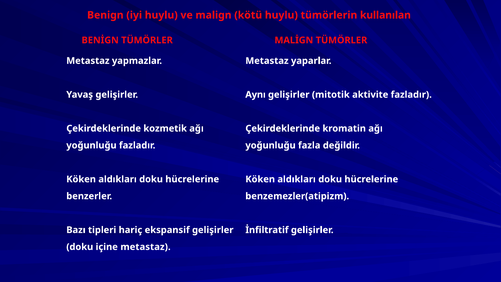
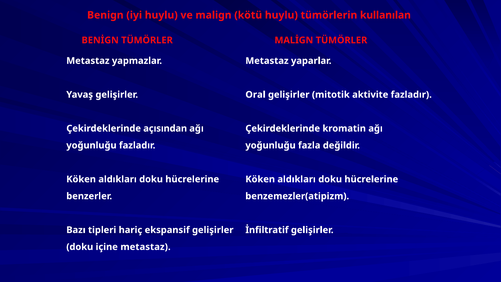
Aynı: Aynı -> Oral
kozmetik: kozmetik -> açısından
